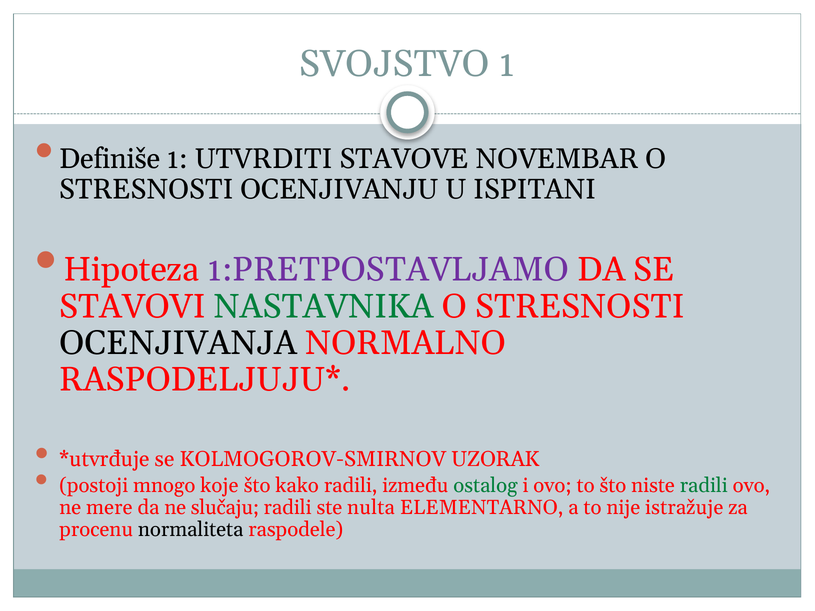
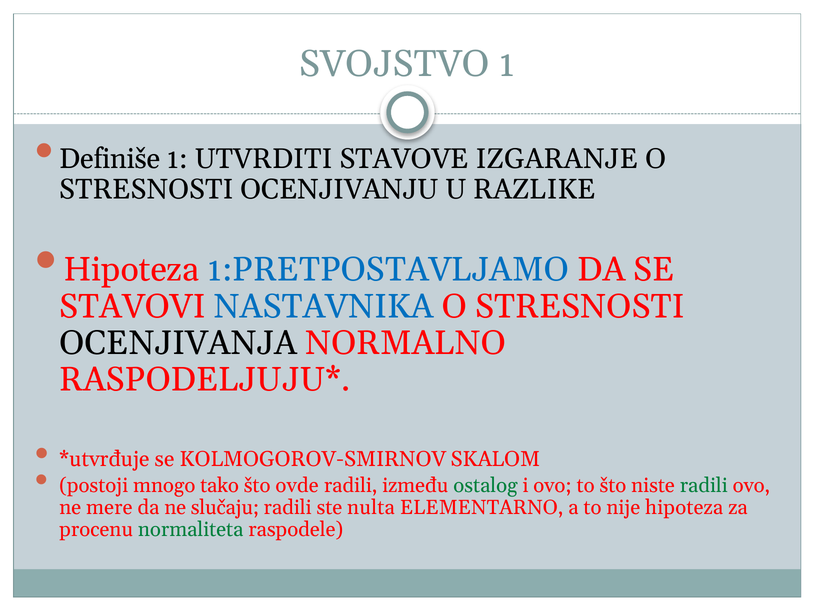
NOVEMBAR: NOVEMBAR -> IZGARANJE
ISPITANI: ISPITANI -> RAZLIKE
1:PRETPOSTAVLJAMO colour: purple -> blue
NASTAVNIKA colour: green -> blue
UZORAK: UZORAK -> SKALOM
koje: koje -> tako
kako: kako -> ovde
nije istražuje: istražuje -> hipoteza
normaliteta colour: black -> green
